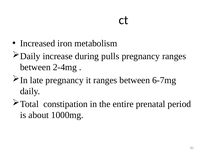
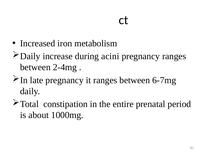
pulls: pulls -> acini
